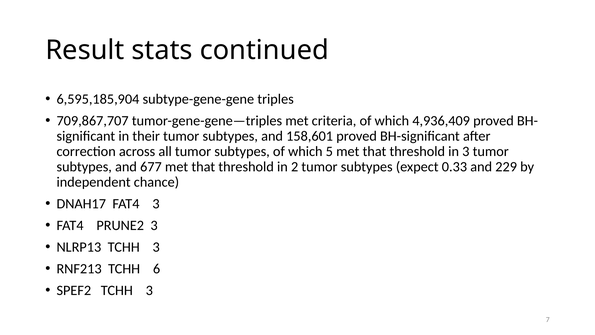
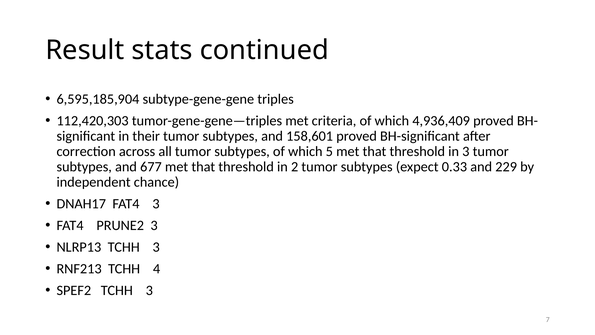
709,867,707: 709,867,707 -> 112,420,303
6: 6 -> 4
